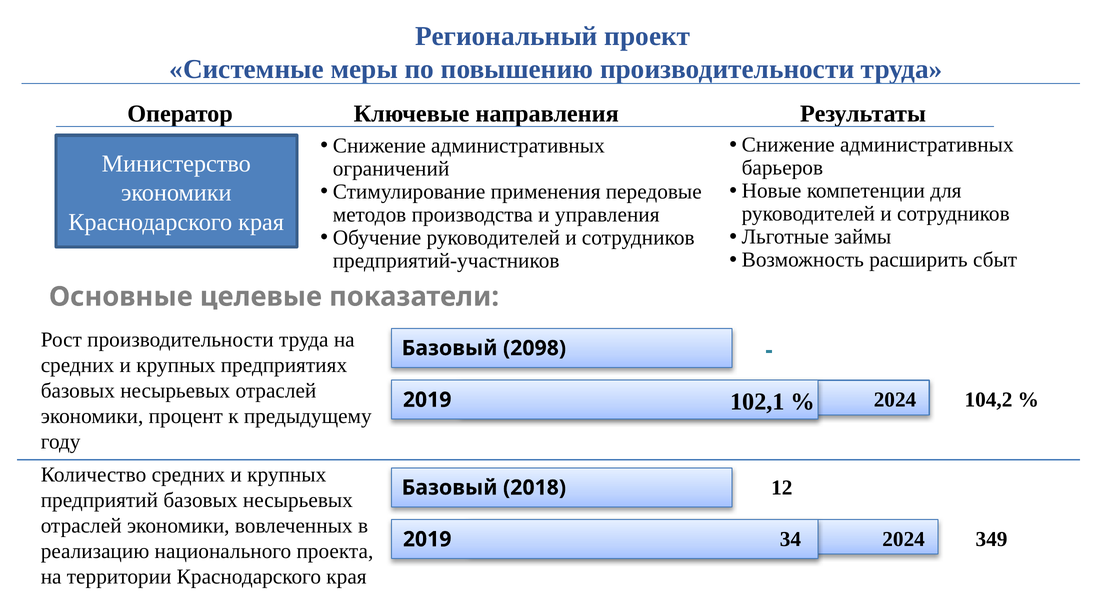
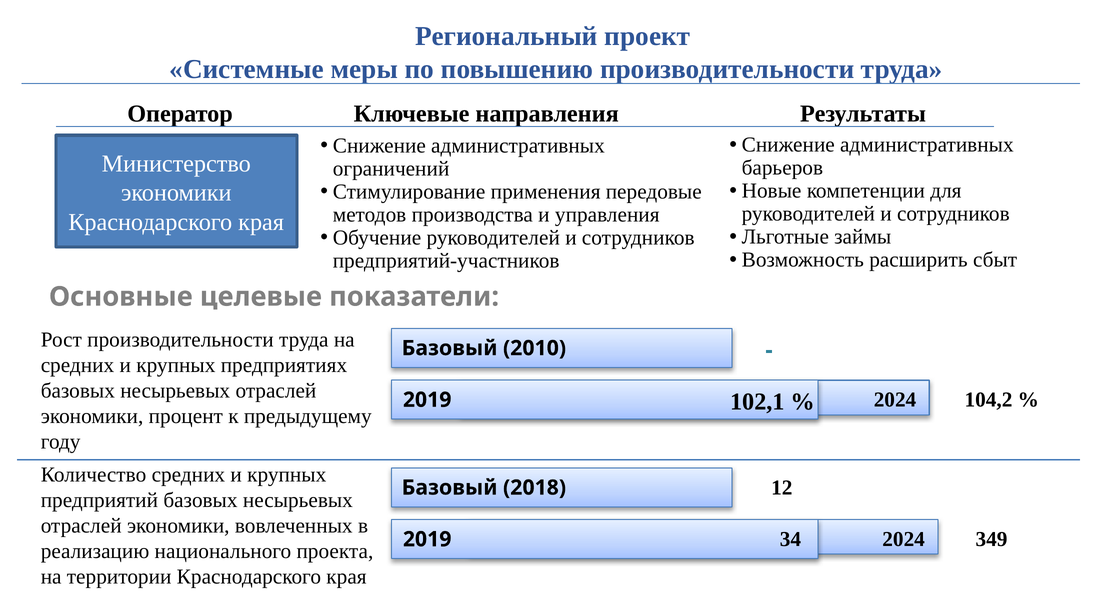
2098: 2098 -> 2010
